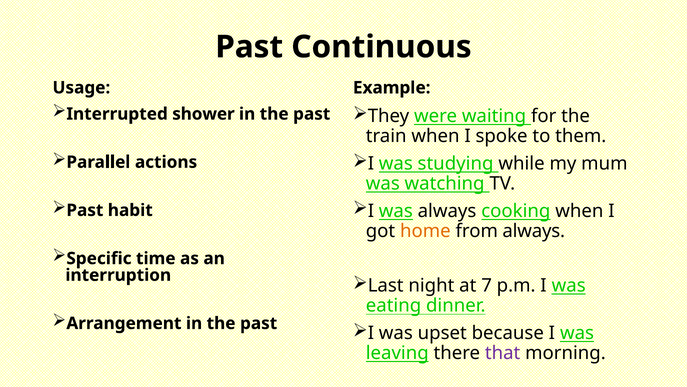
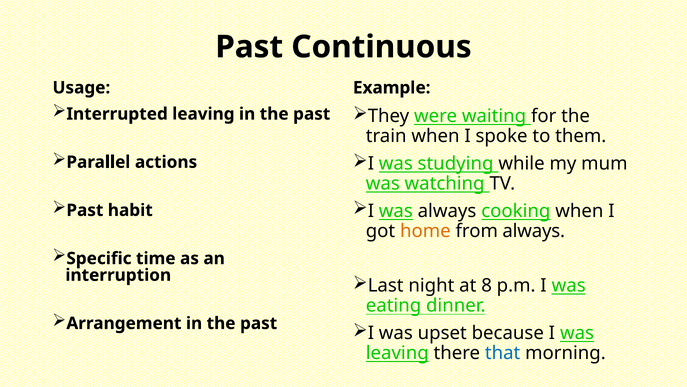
Interrupted shower: shower -> leaving
7: 7 -> 8
that colour: purple -> blue
